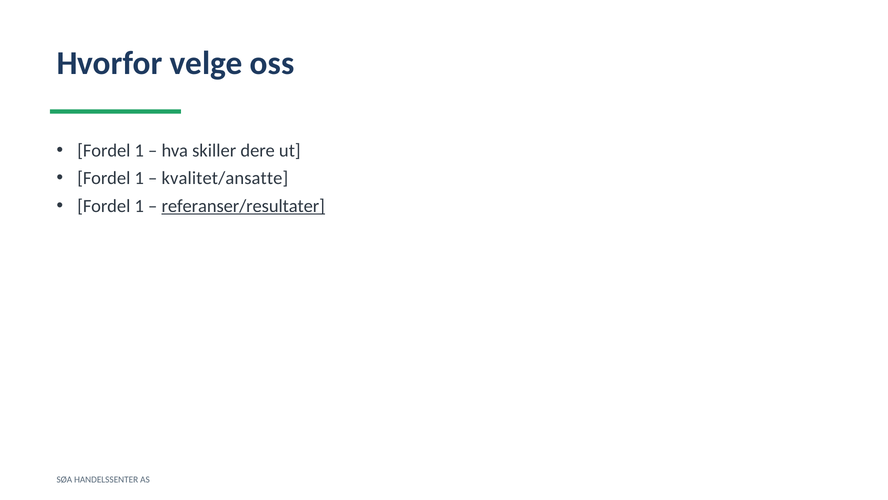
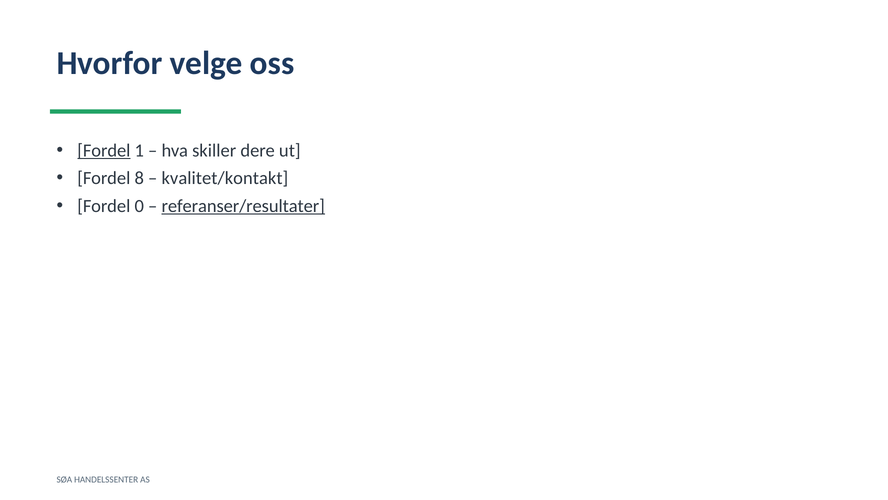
Fordel at (104, 150) underline: none -> present
1 at (139, 178): 1 -> 8
kvalitet/ansatte: kvalitet/ansatte -> kvalitet/kontakt
1 at (139, 206): 1 -> 0
